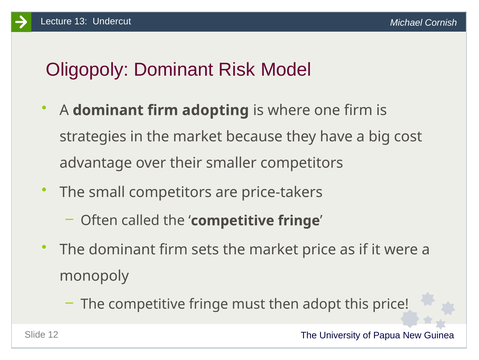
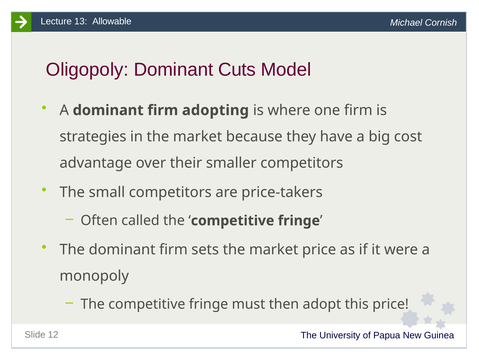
Undercut: Undercut -> Allowable
Risk: Risk -> Cuts
